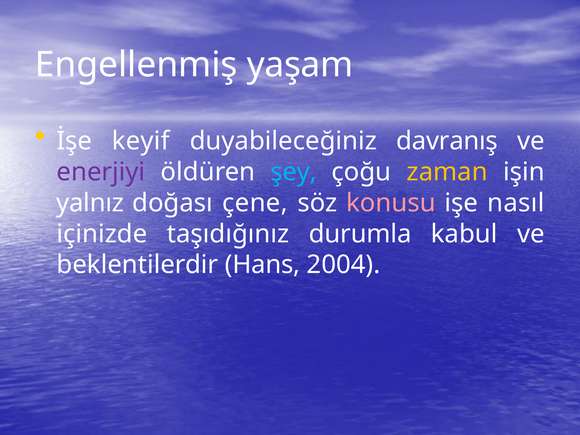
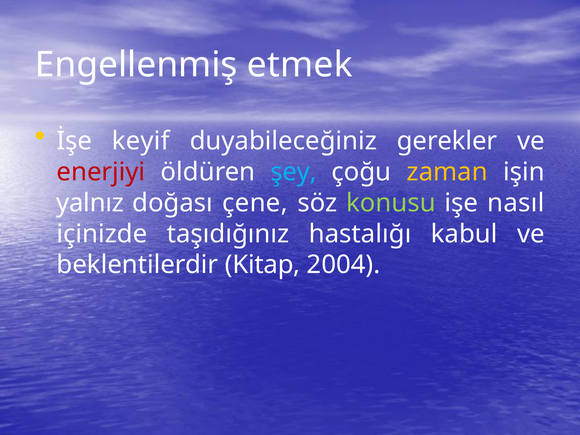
yaşam: yaşam -> etmek
davranış: davranış -> gerekler
enerjiyi colour: purple -> red
konusu colour: pink -> light green
durumla: durumla -> hastalığı
Hans: Hans -> Kitap
